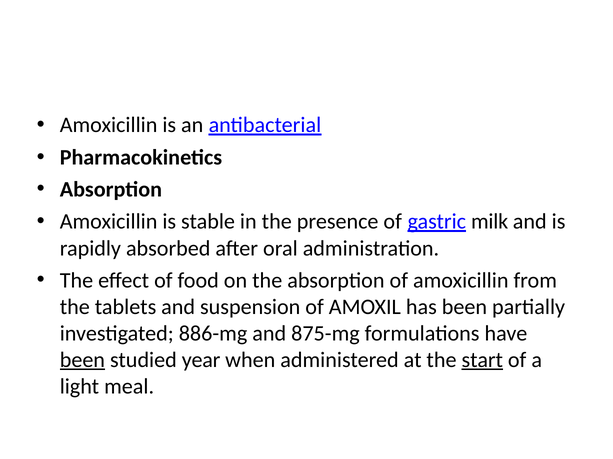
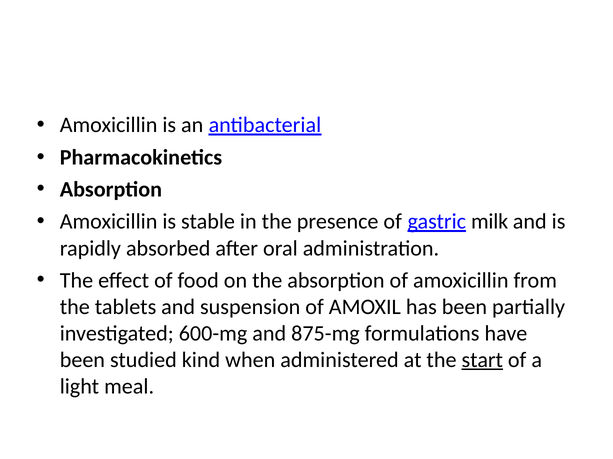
886-mg: 886-mg -> 600-mg
been at (82, 360) underline: present -> none
year: year -> kind
